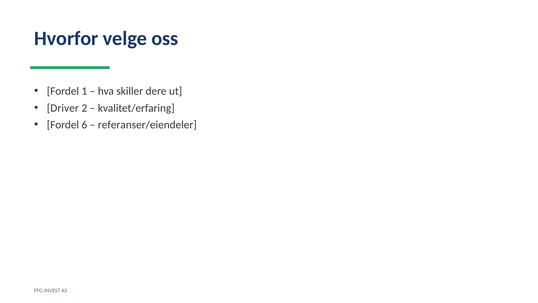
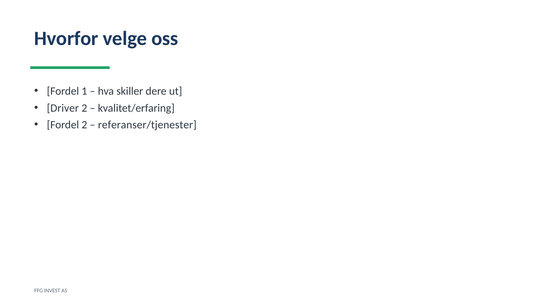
Fordel 6: 6 -> 2
referanser/eiendeler: referanser/eiendeler -> referanser/tjenester
